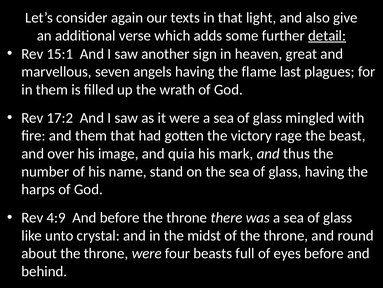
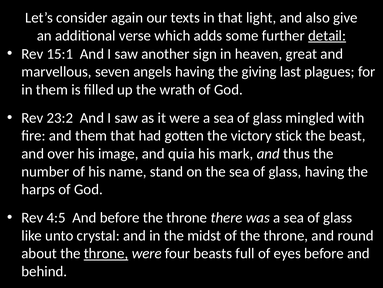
flame: flame -> giving
17:2: 17:2 -> 23:2
rage: rage -> stick
4:9: 4:9 -> 4:5
throne at (106, 253) underline: none -> present
